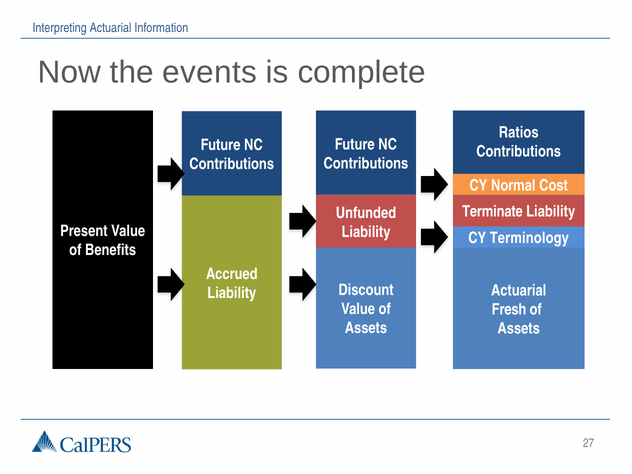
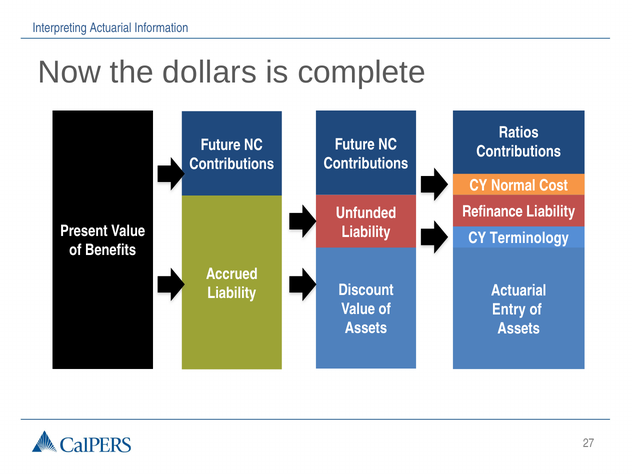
events: events -> dollars
Terminate: Terminate -> Refinance
Fresh: Fresh -> Entry
